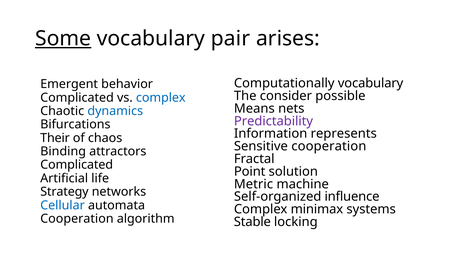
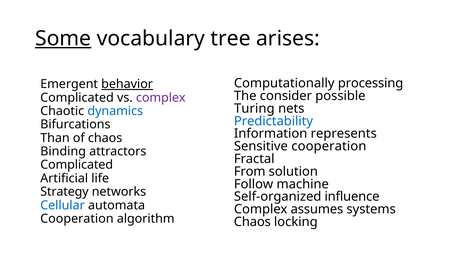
pair: pair -> tree
Computationally vocabulary: vocabulary -> processing
behavior underline: none -> present
complex at (161, 98) colour: blue -> purple
Means: Means -> Turing
Predictability colour: purple -> blue
Their: Their -> Than
Point: Point -> From
Metric: Metric -> Follow
minimax: minimax -> assumes
Stable at (252, 222): Stable -> Chaos
